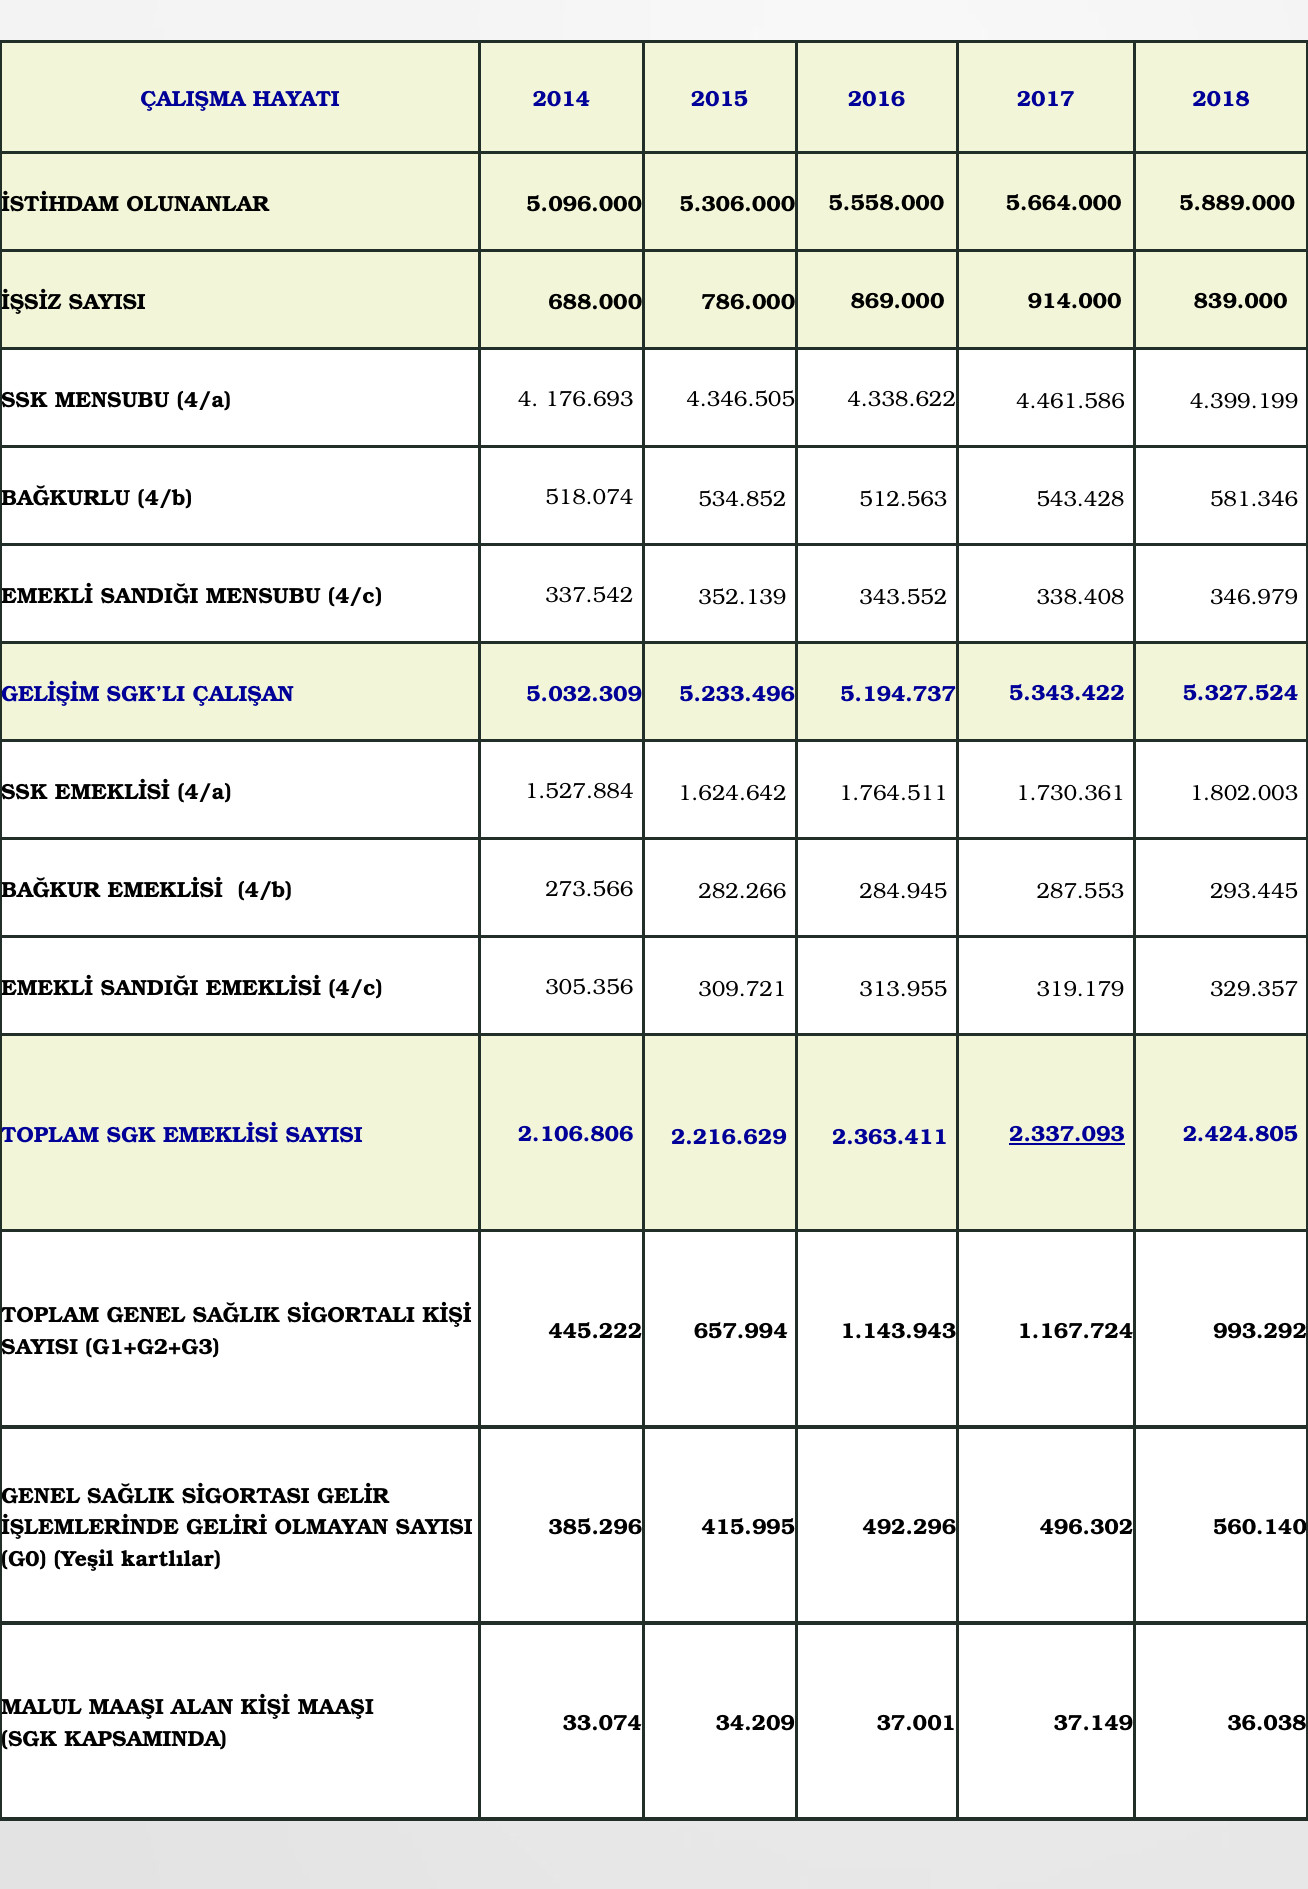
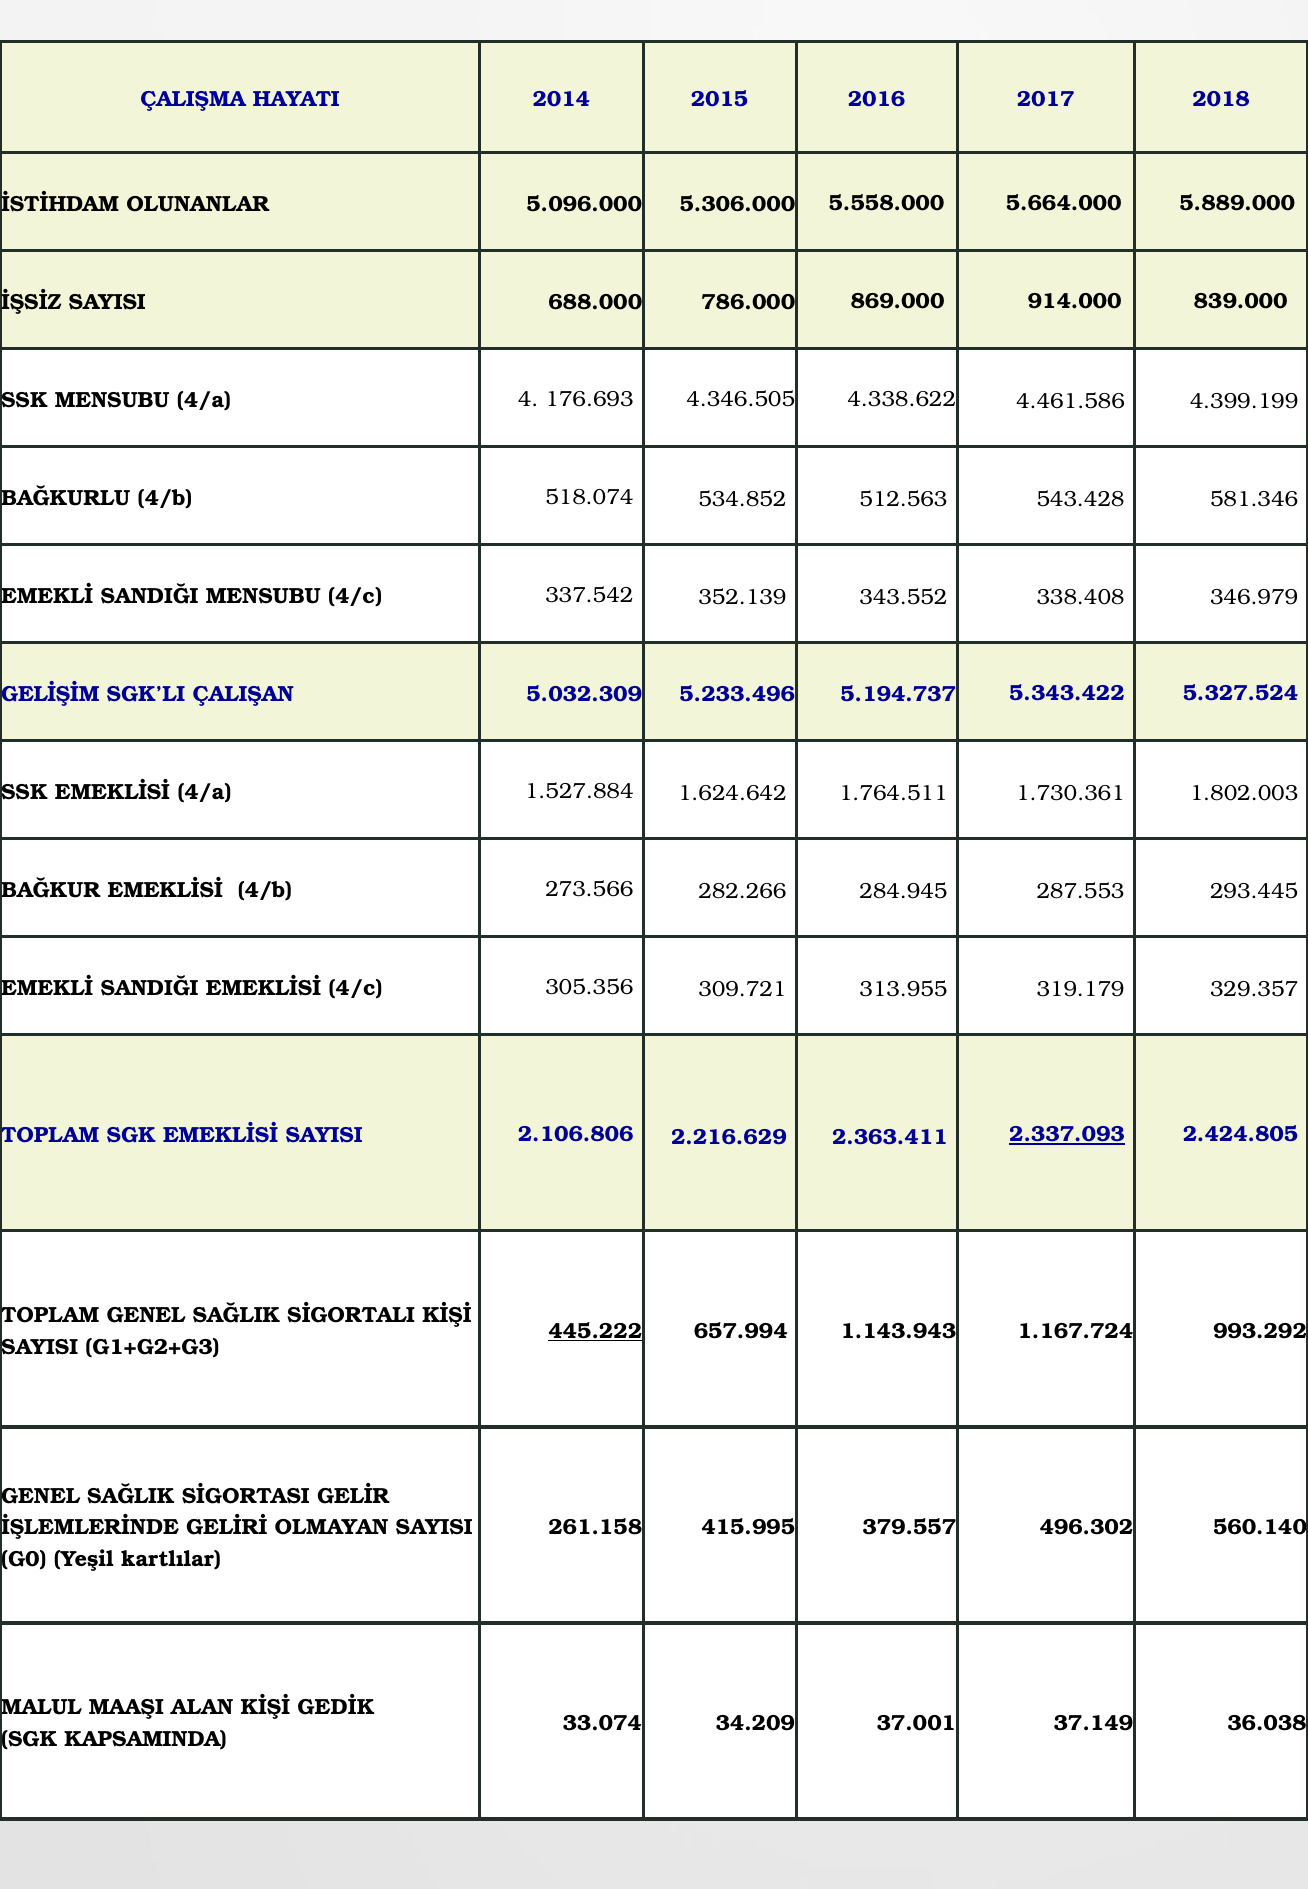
445.222 underline: none -> present
385.296: 385.296 -> 261.158
492.296: 492.296 -> 379.557
KİŞİ MAAŞI: MAAŞI -> GEDİK
